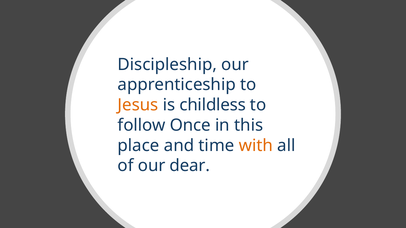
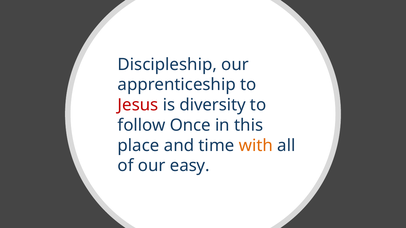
Jesus colour: orange -> red
childless: childless -> diversity
dear: dear -> easy
